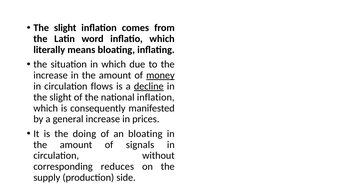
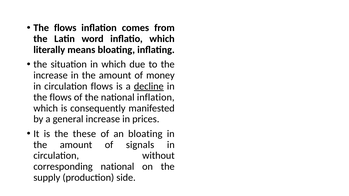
slight at (65, 28): slight -> flows
money underline: present -> none
slight at (61, 97): slight -> flows
doing: doing -> these
corresponding reduces: reduces -> national
